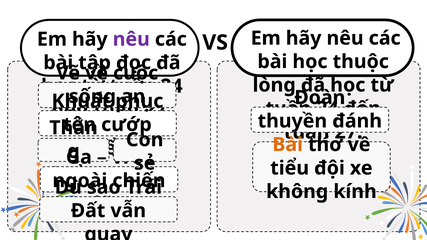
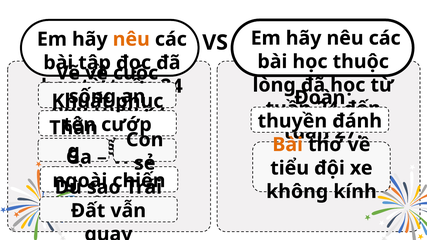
nêu at (131, 39) colour: purple -> orange
